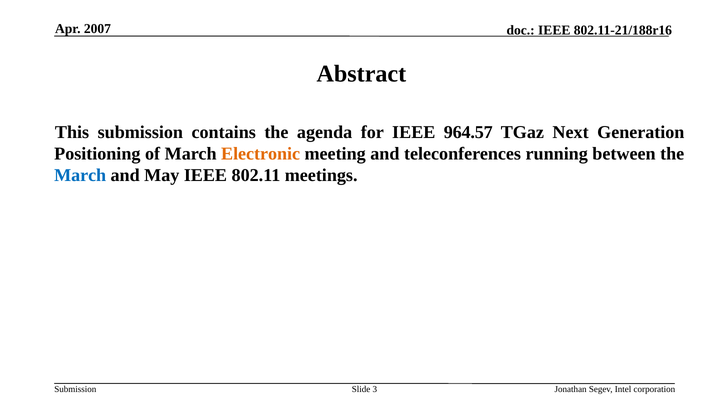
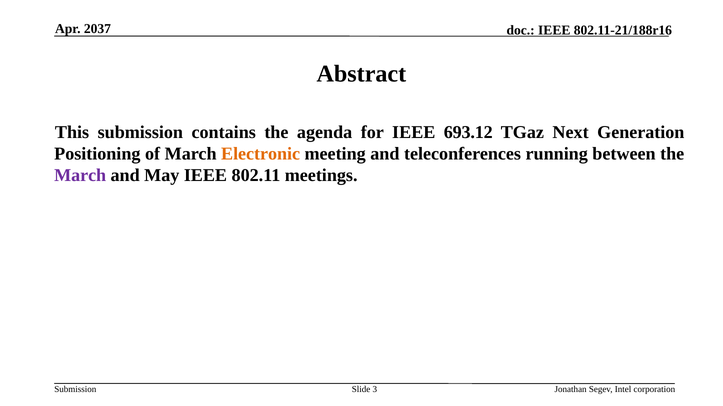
2007: 2007 -> 2037
964.57: 964.57 -> 693.12
March at (80, 176) colour: blue -> purple
